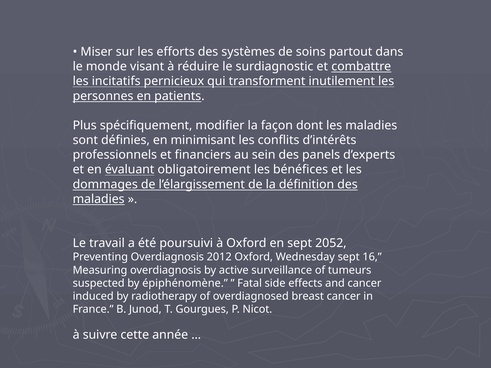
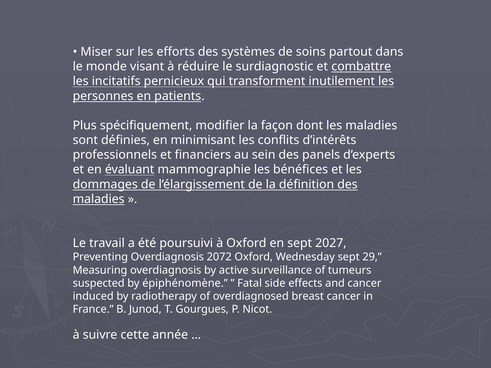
obligatoirement: obligatoirement -> mammographie
2052: 2052 -> 2027
2012: 2012 -> 2072
16: 16 -> 29
